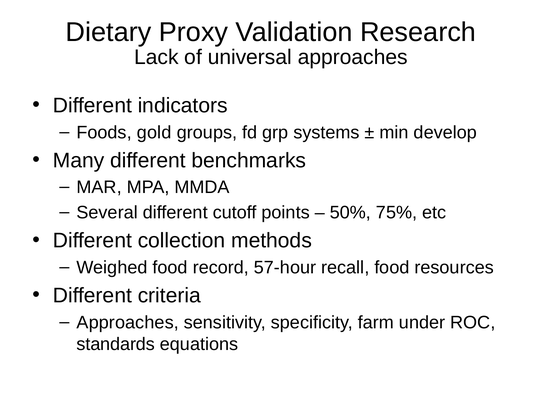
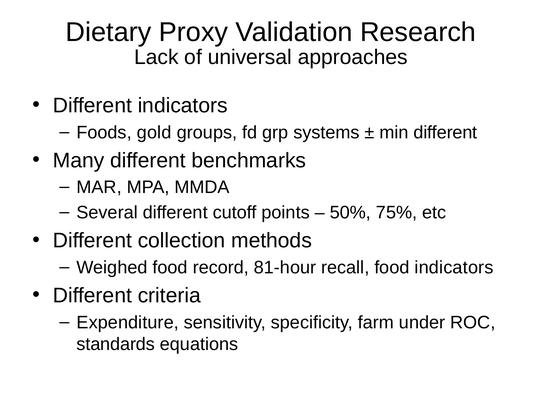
min develop: develop -> different
57-hour: 57-hour -> 81-hour
food resources: resources -> indicators
Approaches at (128, 322): Approaches -> Expenditure
